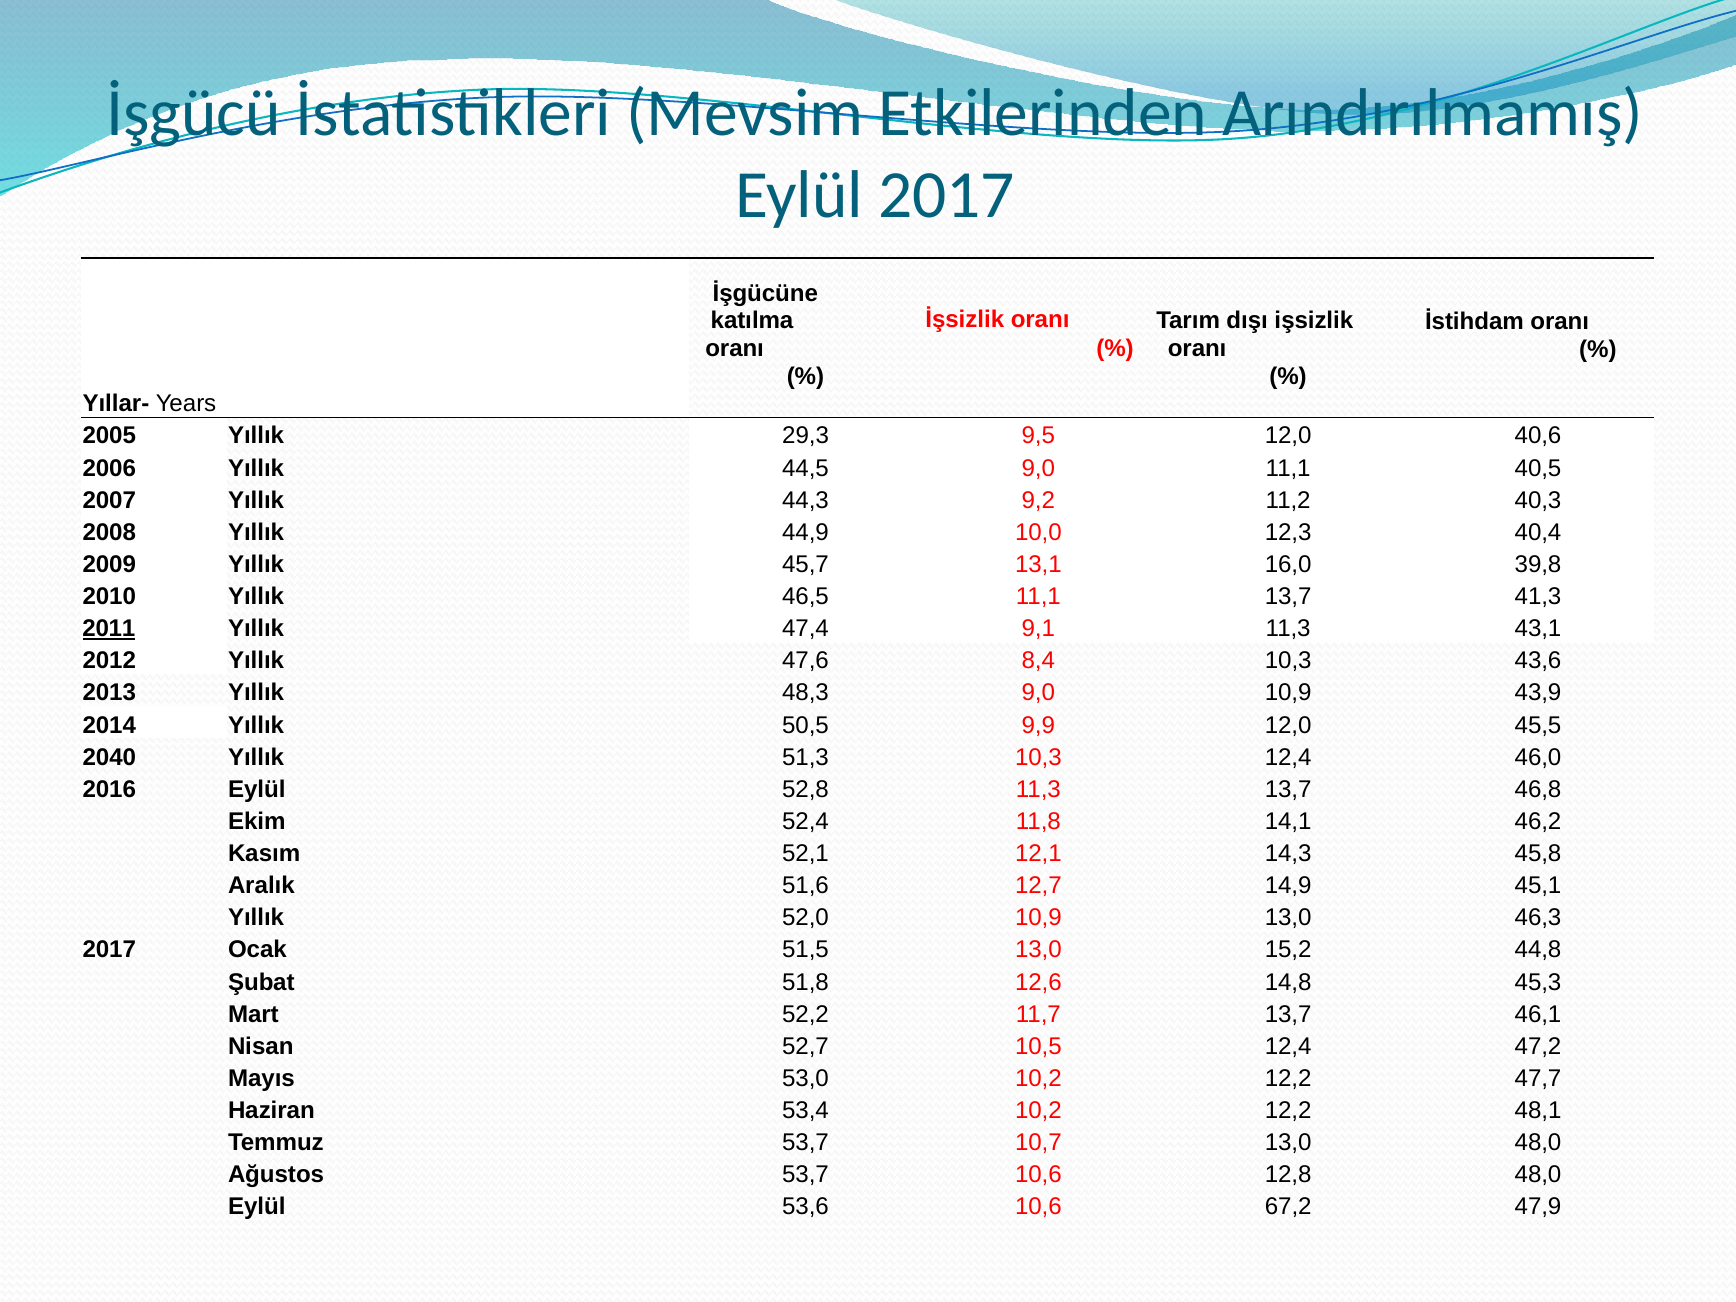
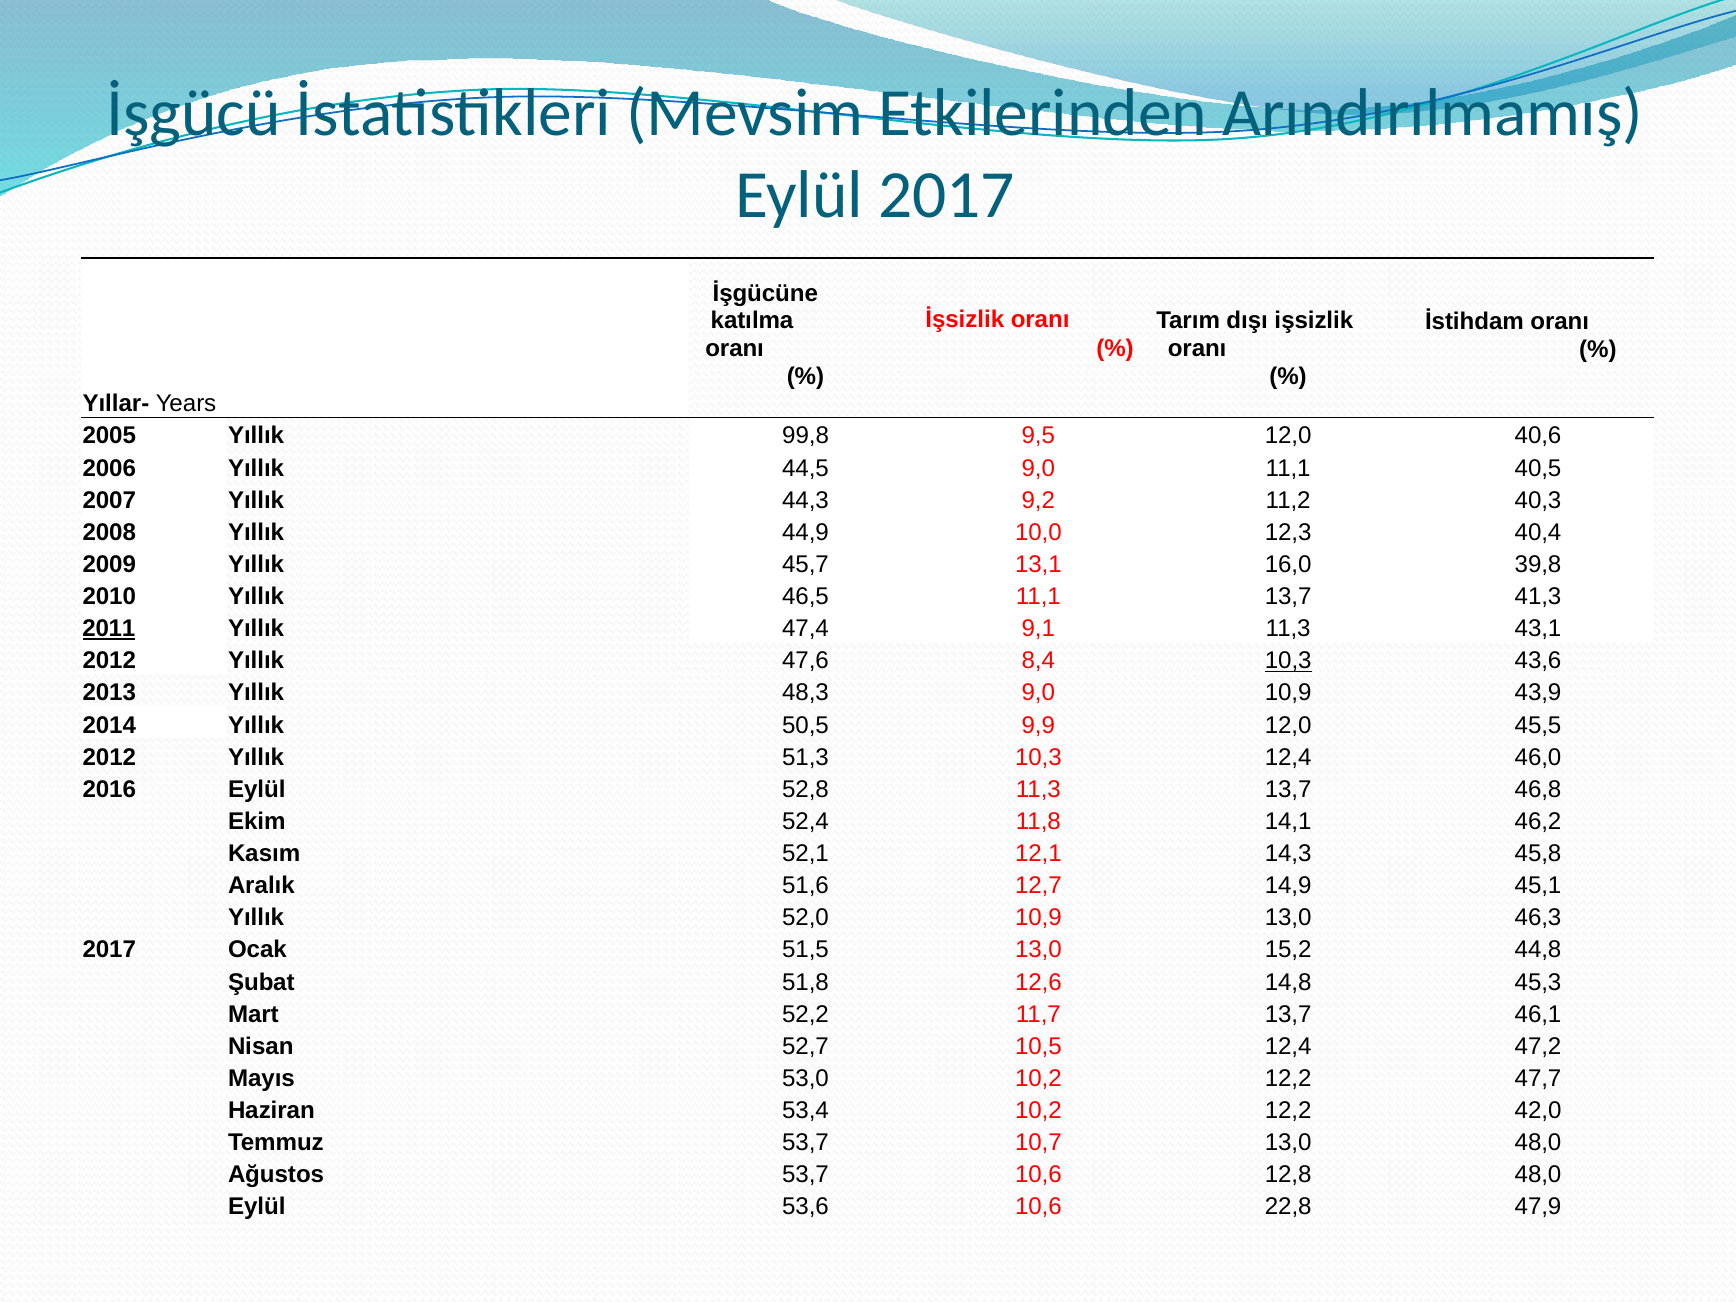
29,3: 29,3 -> 99,8
10,3 at (1288, 661) underline: none -> present
2040 at (109, 757): 2040 -> 2012
48,1: 48,1 -> 42,0
67,2: 67,2 -> 22,8
